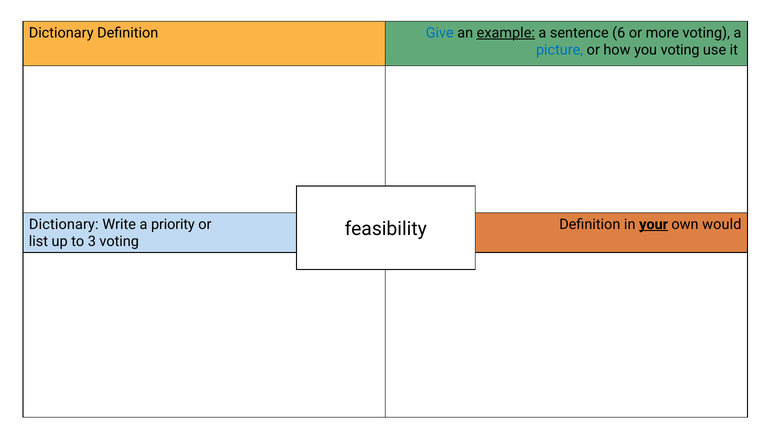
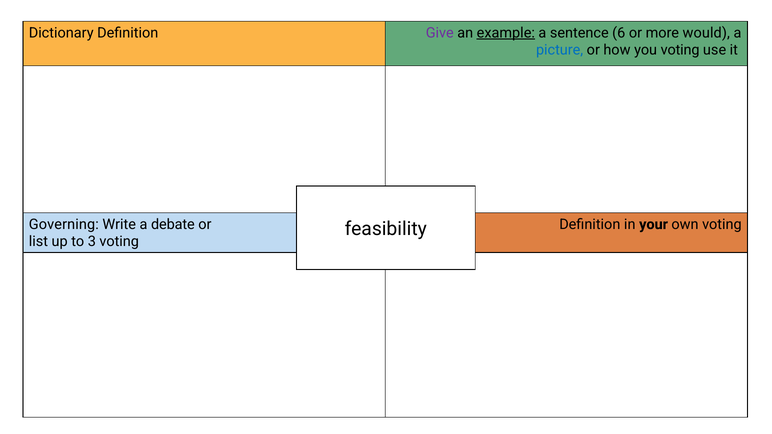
Give colour: blue -> purple
more voting: voting -> would
Dictionary at (64, 224): Dictionary -> Governing
priority: priority -> debate
your underline: present -> none
own would: would -> voting
